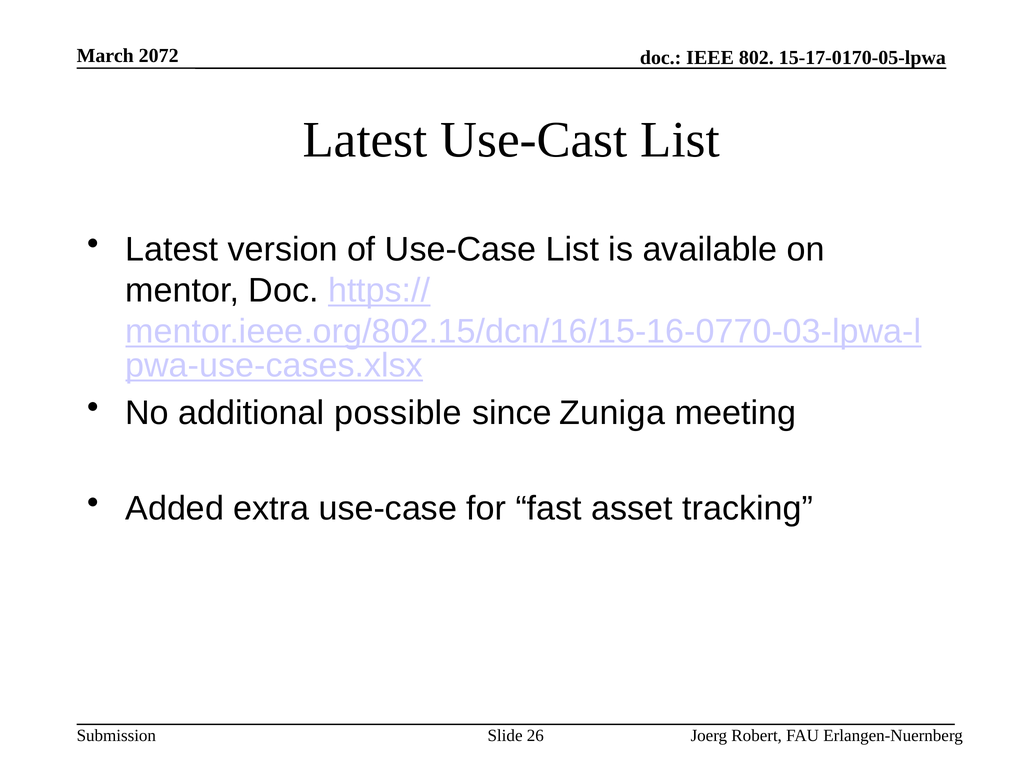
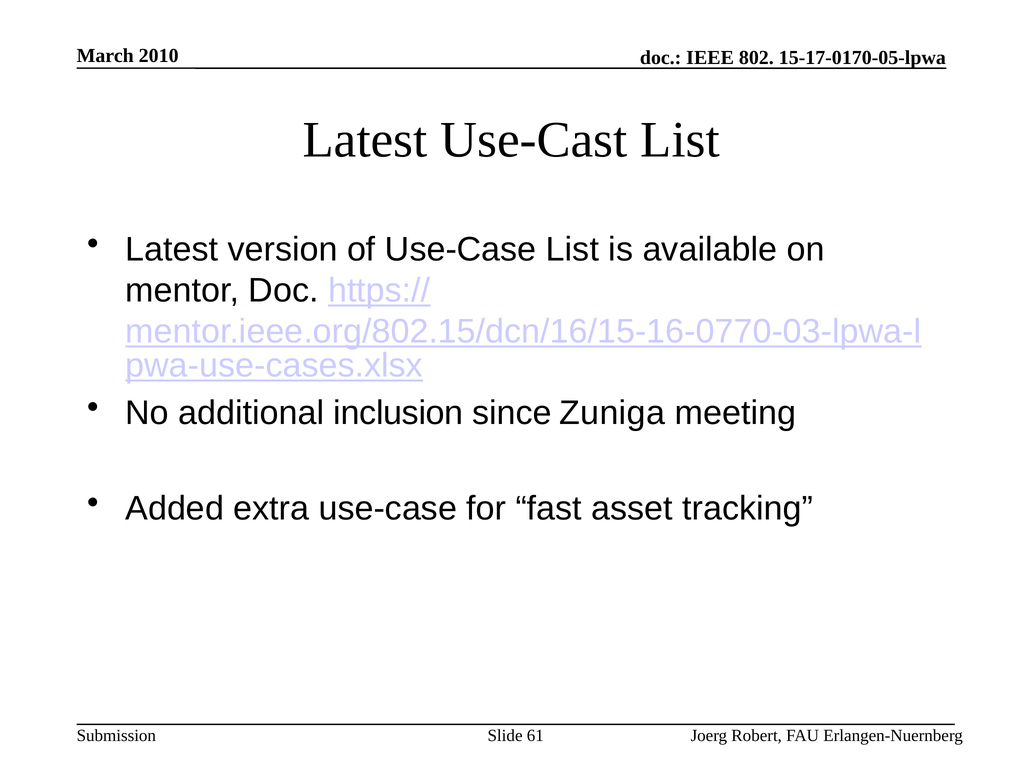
2072: 2072 -> 2010
possible: possible -> inclusion
26: 26 -> 61
